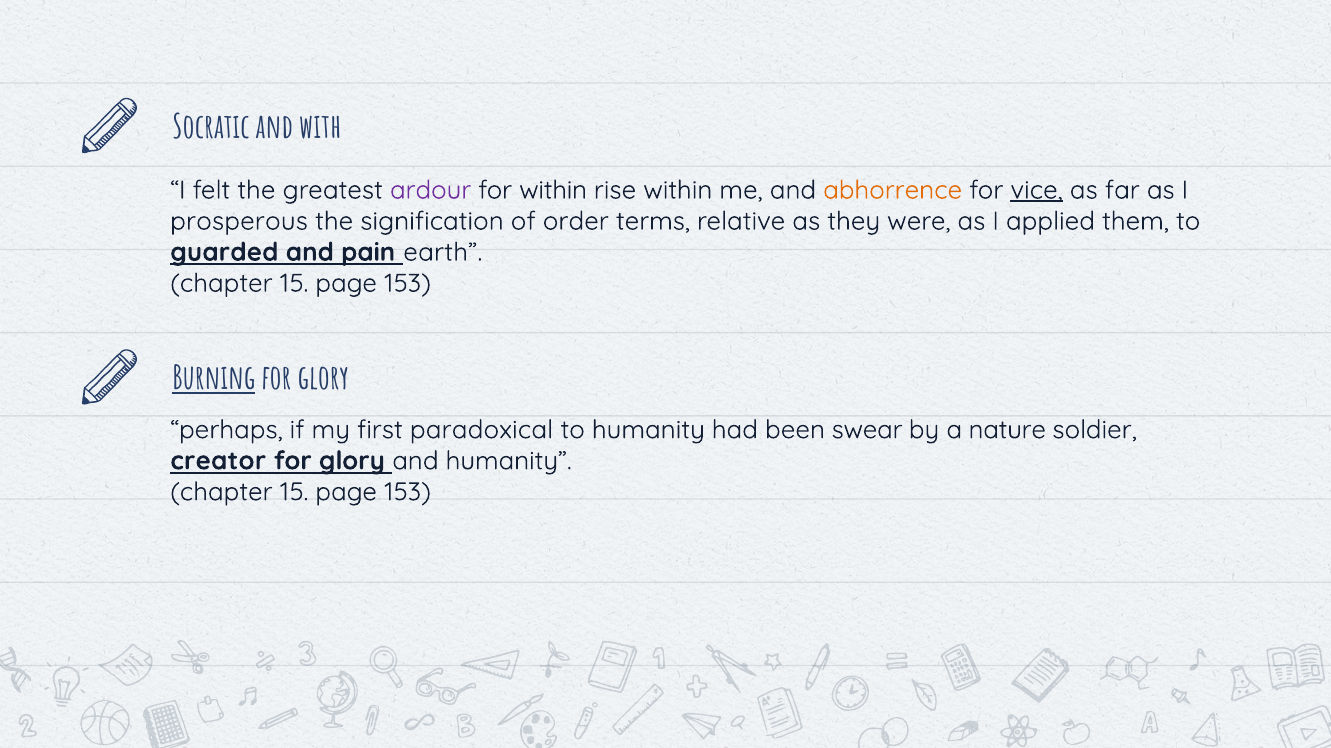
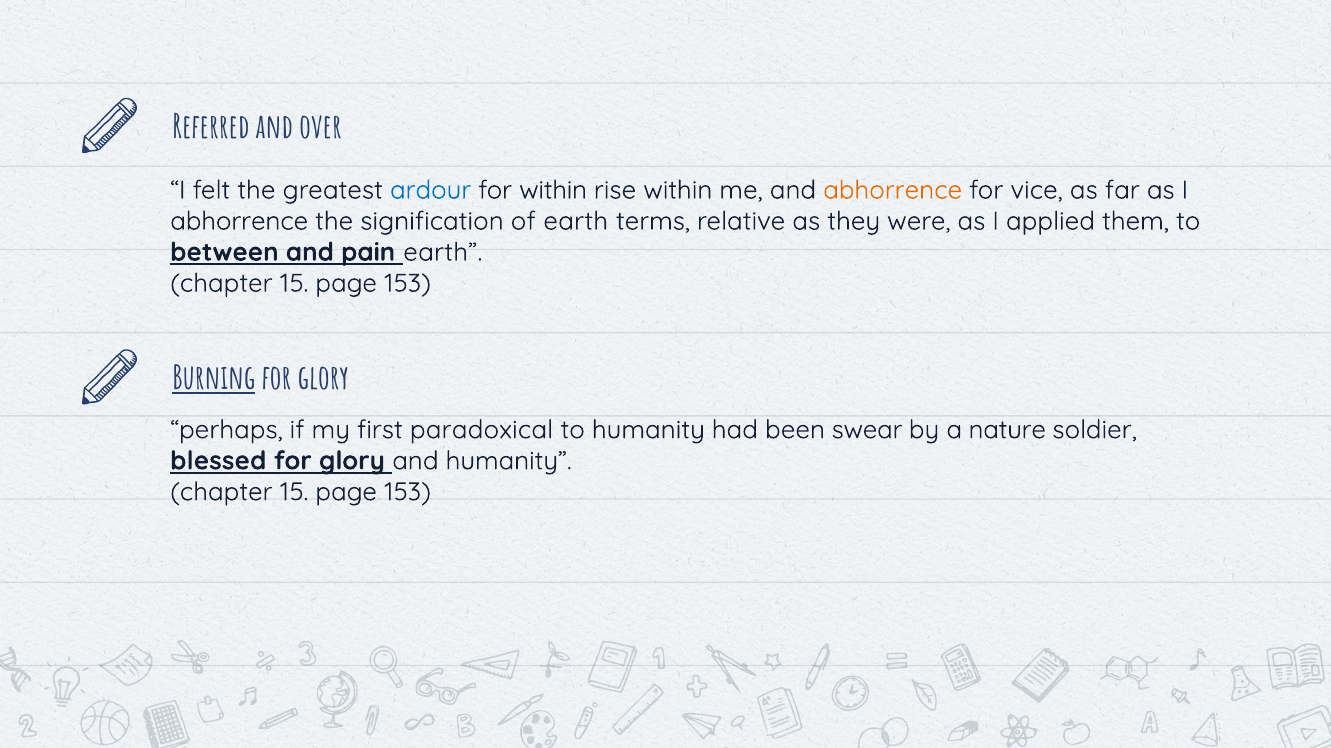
Socratic: Socratic -> Referred
with: with -> over
ardour colour: purple -> blue
vice underline: present -> none
prosperous at (239, 221): prosperous -> abhorrence
of order: order -> earth
guarded: guarded -> between
creator: creator -> blessed
